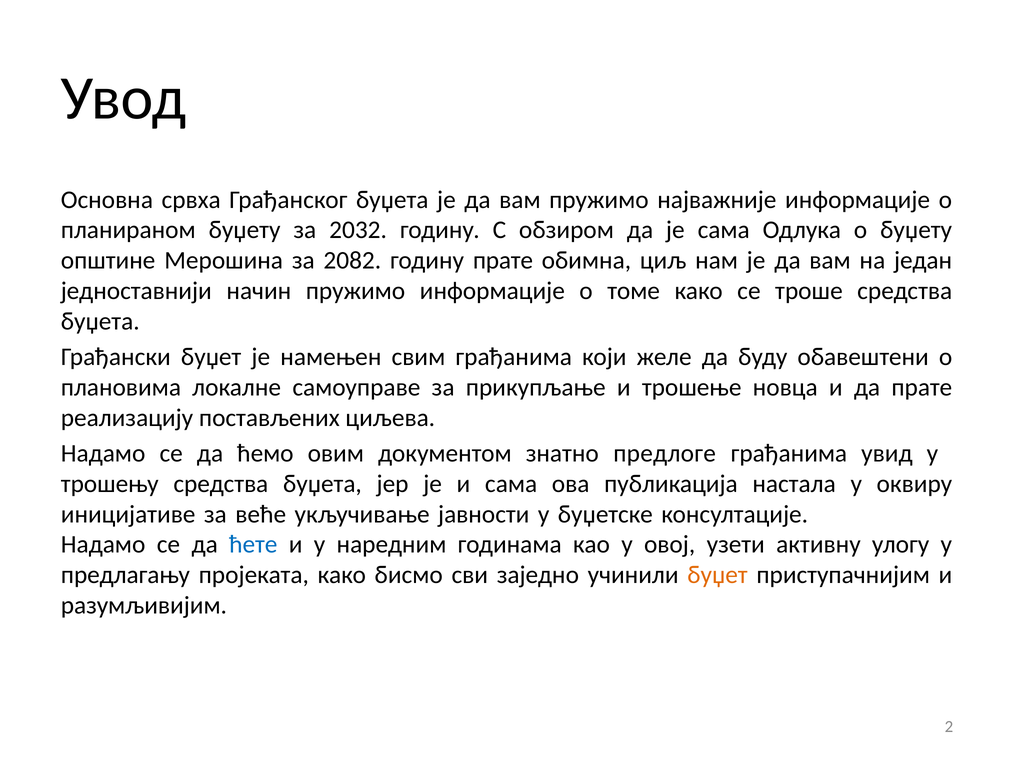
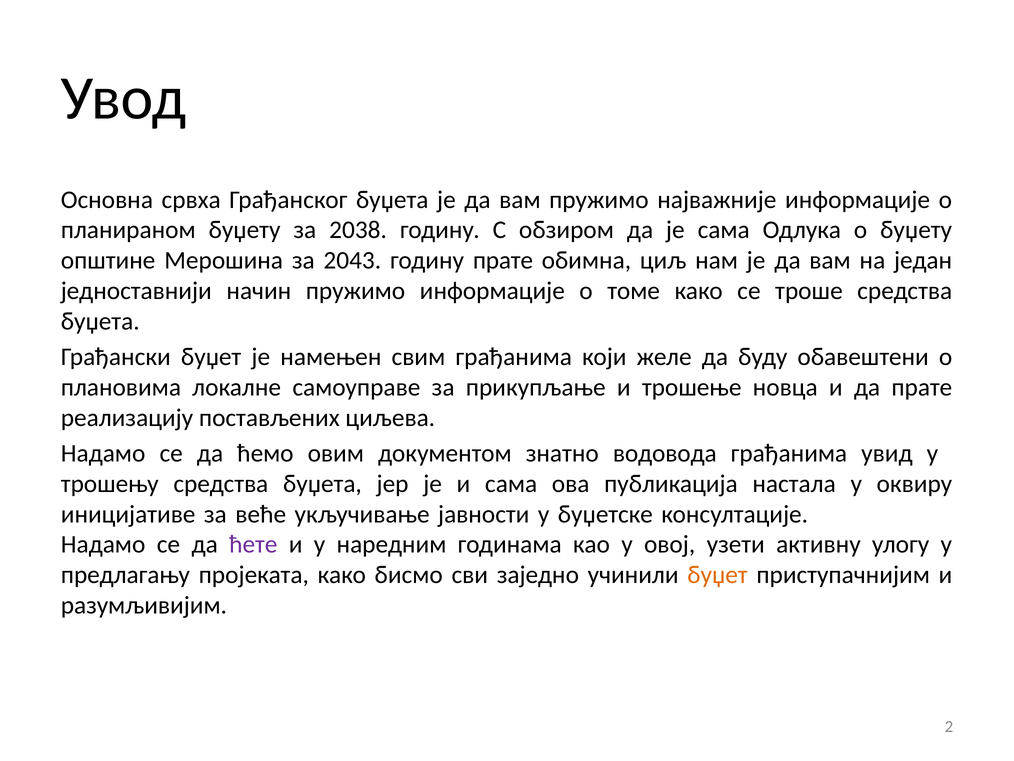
2032: 2032 -> 2038
2082: 2082 -> 2043
предлоге: предлоге -> водовода
ћете colour: blue -> purple
